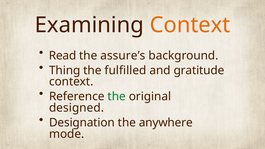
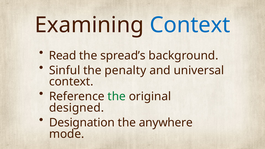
Context at (190, 25) colour: orange -> blue
assure’s: assure’s -> spread’s
Thing: Thing -> Sinful
fulfilled: fulfilled -> penalty
gratitude: gratitude -> universal
